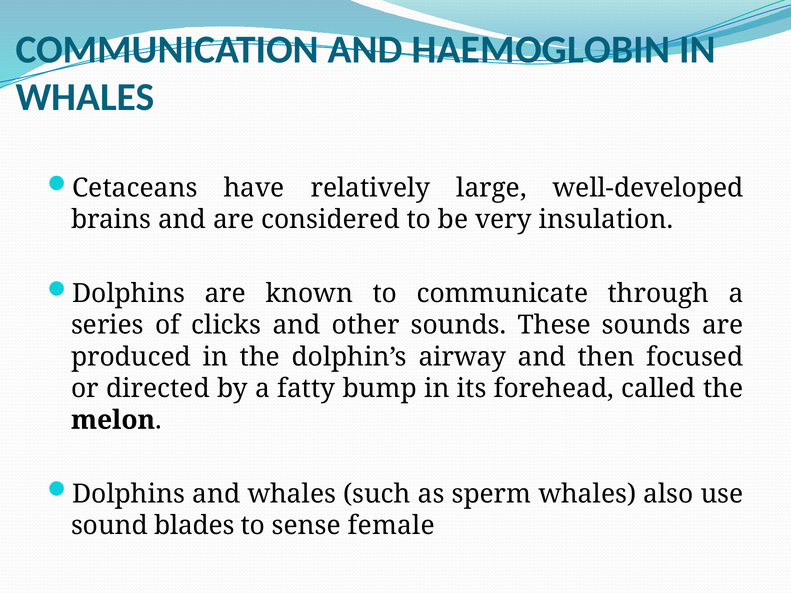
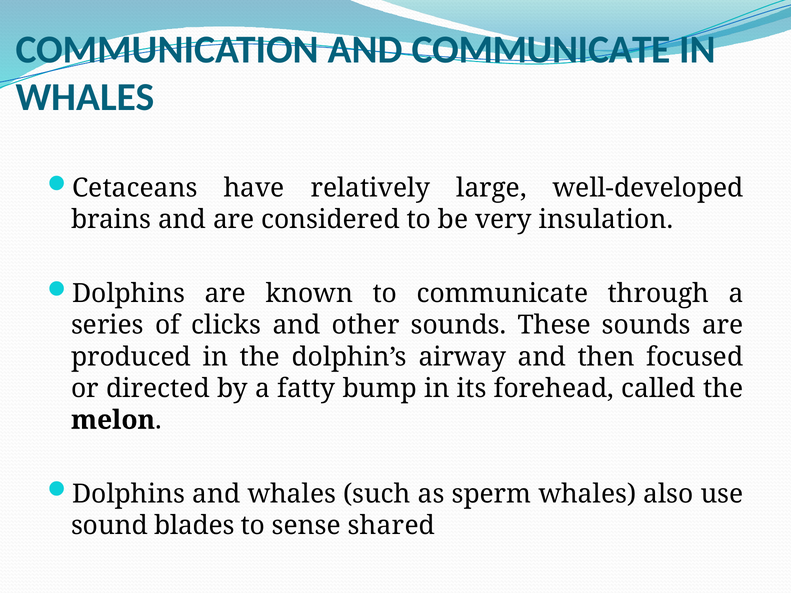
AND HAEMOGLOBIN: HAEMOGLOBIN -> COMMUNICATE
female: female -> shared
